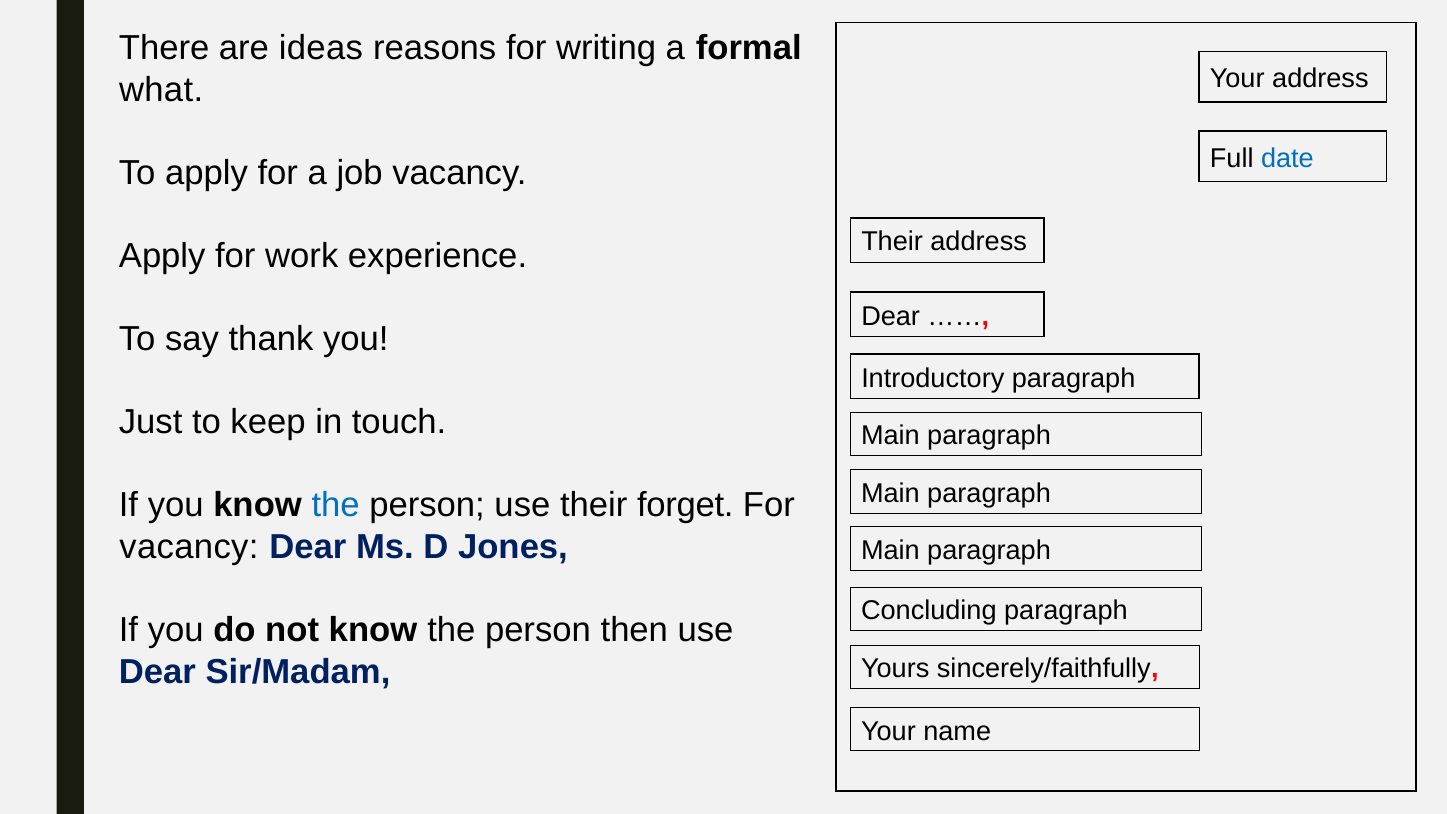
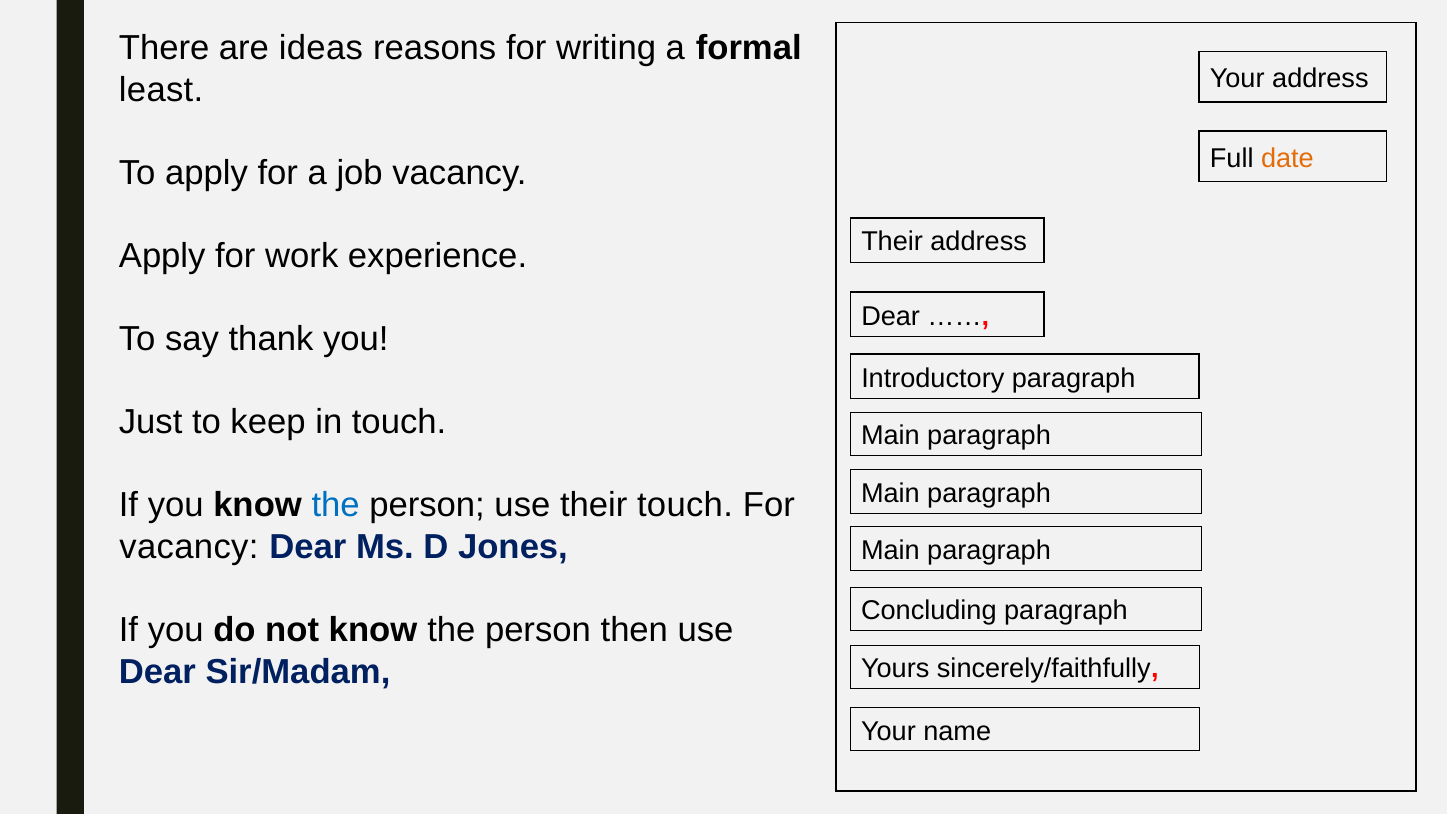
what: what -> least
date colour: blue -> orange
their forget: forget -> touch
